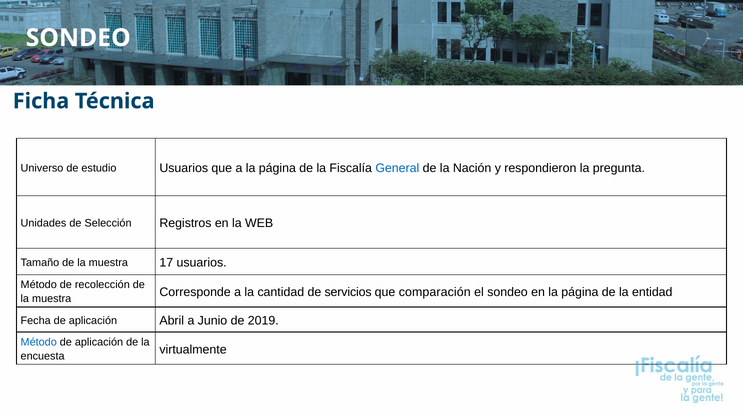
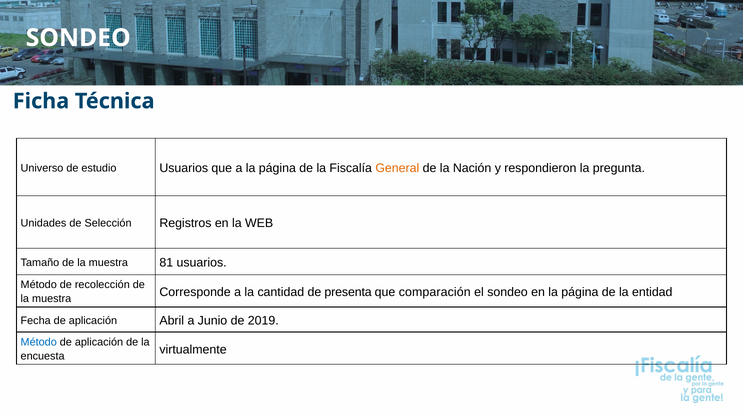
General colour: blue -> orange
17: 17 -> 81
servicios: servicios -> presenta
